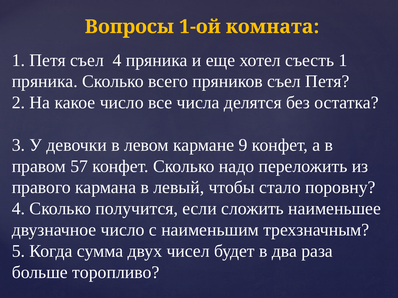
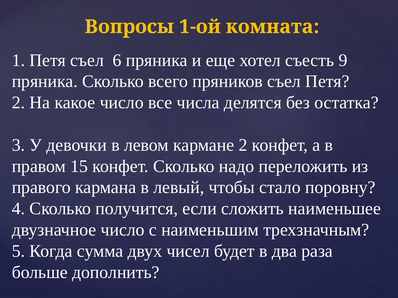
съел 4: 4 -> 6
съесть 1: 1 -> 9
кармане 9: 9 -> 2
57: 57 -> 15
торопливо: торопливо -> дополнить
